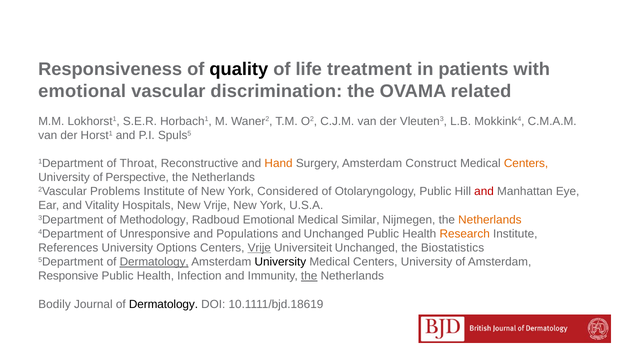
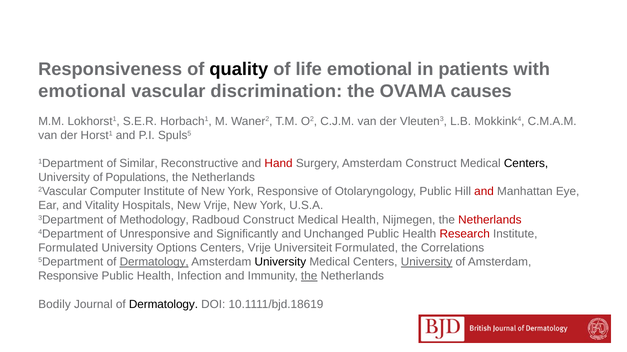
life treatment: treatment -> emotional
related: related -> causes
Throat: Throat -> Similar
Hand colour: orange -> red
Centers at (526, 164) colour: orange -> black
Perspective: Perspective -> Populations
Problems: Problems -> Computer
York Considered: Considered -> Responsive
Radboud Emotional: Emotional -> Construct
Medical Similar: Similar -> Health
Netherlands at (490, 220) colour: orange -> red
Populations: Populations -> Significantly
Research colour: orange -> red
References at (68, 248): References -> Formulated
Vrije at (259, 248) underline: present -> none
Universiteit Unchanged: Unchanged -> Formulated
Biostatistics: Biostatistics -> Correlations
University at (427, 262) underline: none -> present
